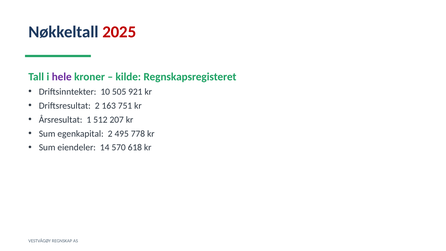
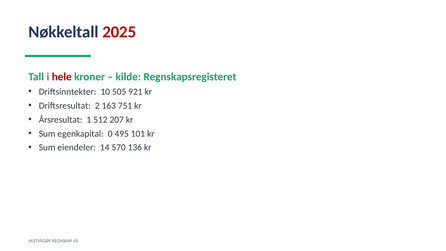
hele colour: purple -> red
egenkapital 2: 2 -> 0
778: 778 -> 101
618: 618 -> 136
